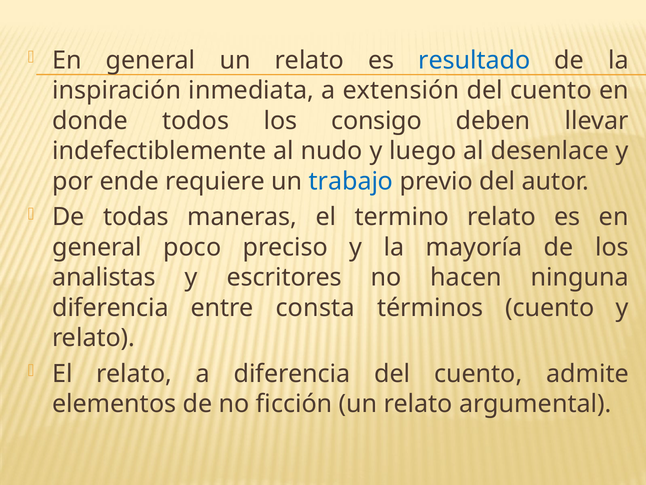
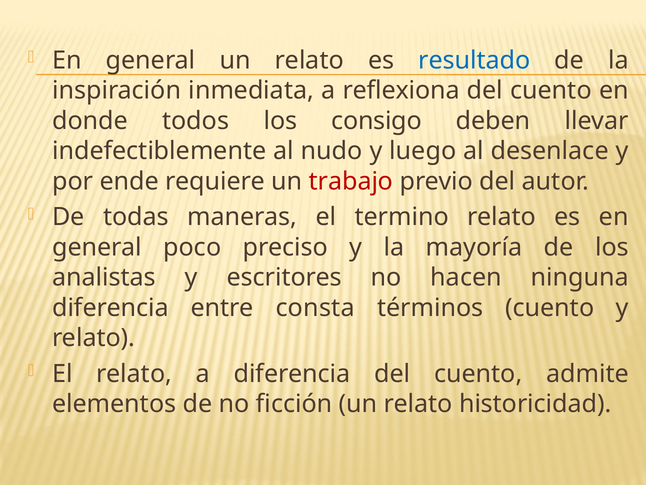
extensión: extensión -> reflexiona
trabajo colour: blue -> red
argumental: argumental -> historicidad
